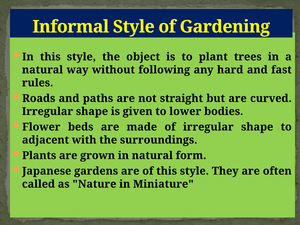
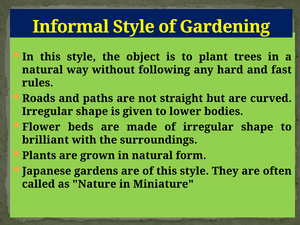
adjacent: adjacent -> brilliant
